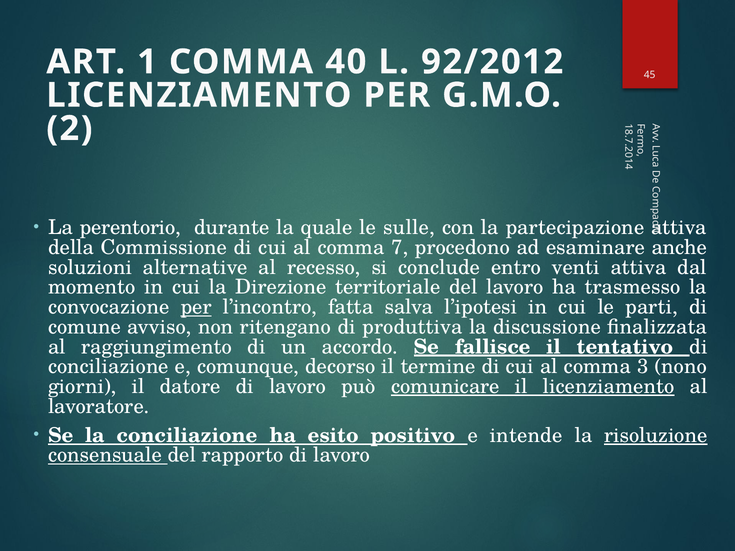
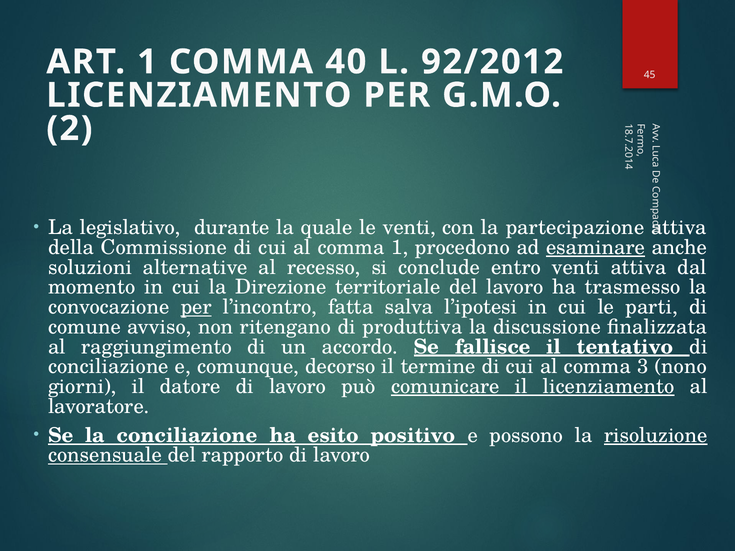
perentorio: perentorio -> legislativo
le sulle: sulle -> venti
comma 7: 7 -> 1
esaminare underline: none -> present
intende: intende -> possono
